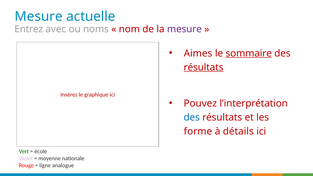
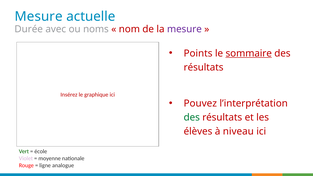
Entrez: Entrez -> Durée
Aimes: Aimes -> Points
résultats at (204, 67) underline: present -> none
des at (192, 117) colour: blue -> green
forme: forme -> élèves
détails: détails -> niveau
